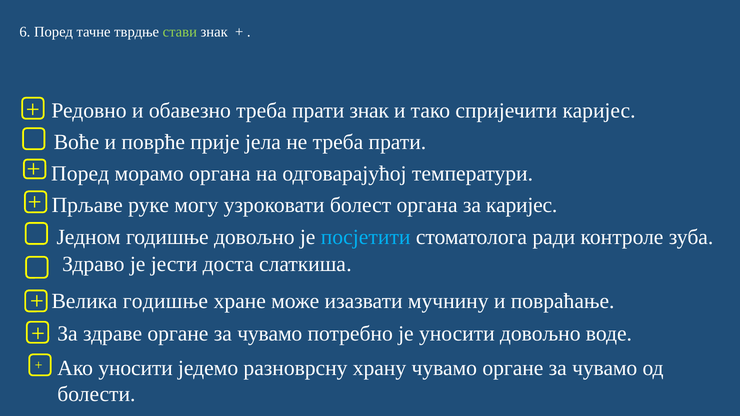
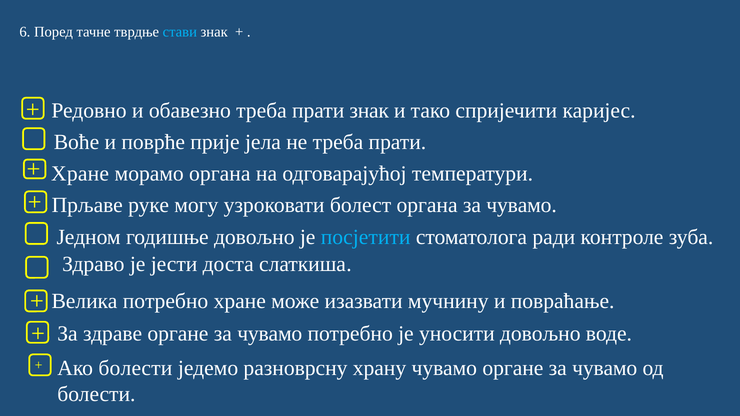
стави colour: light green -> light blue
Поред at (80, 174): Поред -> Хране
органа за каријес: каријес -> чувамо
Велика годишње: годишње -> потребно
Ако уносити: уносити -> болести
